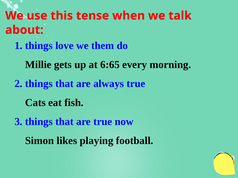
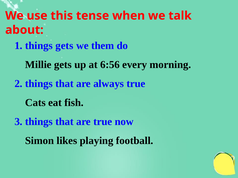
things love: love -> gets
6:65: 6:65 -> 6:56
